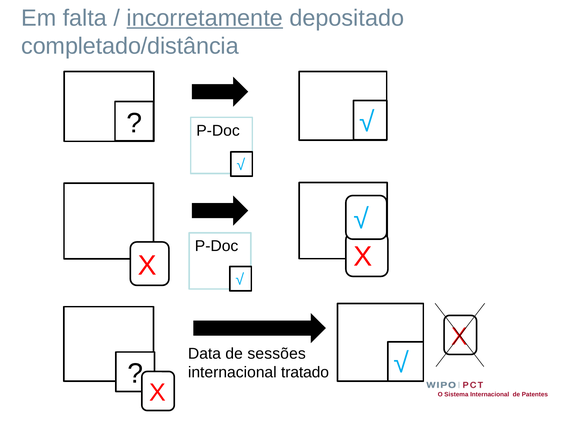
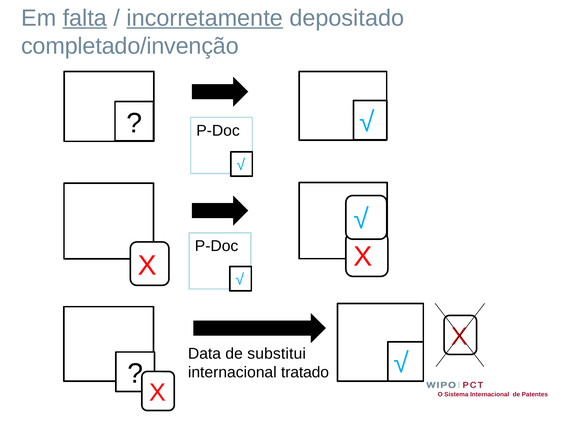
falta underline: none -> present
completado/distância: completado/distância -> completado/invenção
sessões: sessões -> substitui
